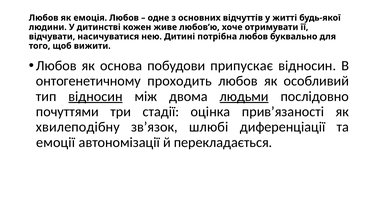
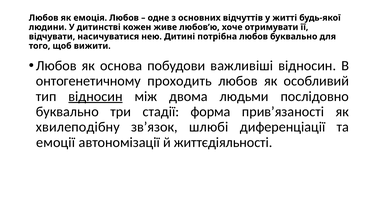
припускає: припускає -> важливіші
людьми underline: present -> none
почуттями at (67, 112): почуттями -> буквально
оцінка: оцінка -> форма
перекладається: перекладається -> життєдіяльності
